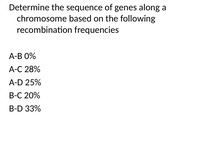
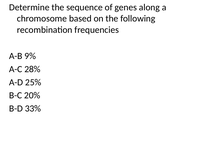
0%: 0% -> 9%
